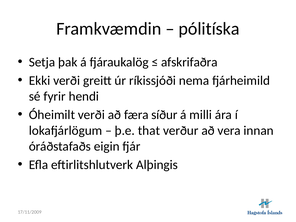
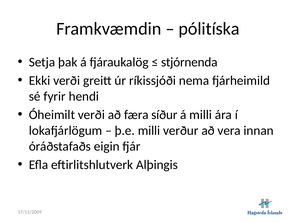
afskrifaðra: afskrifaðra -> stjórnenda
þ.e that: that -> milli
